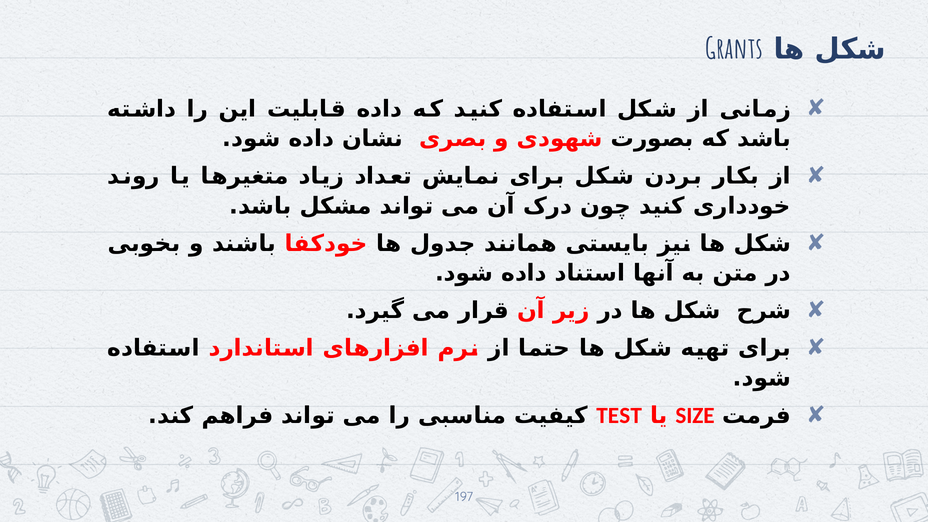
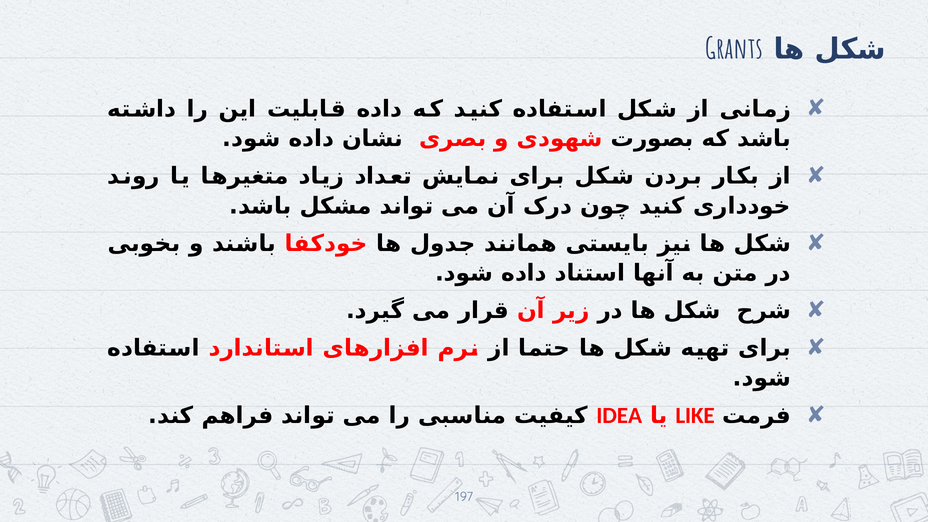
TEST: TEST -> IDEA
SIZE: SIZE -> LIKE
